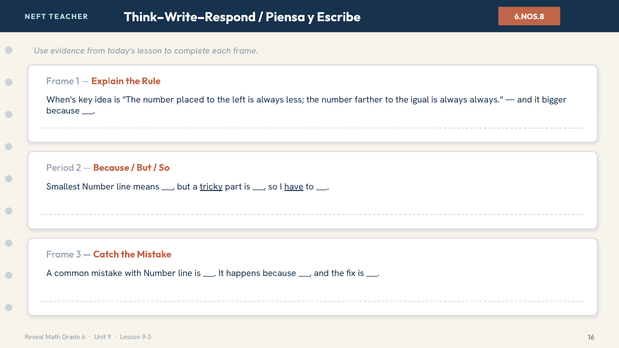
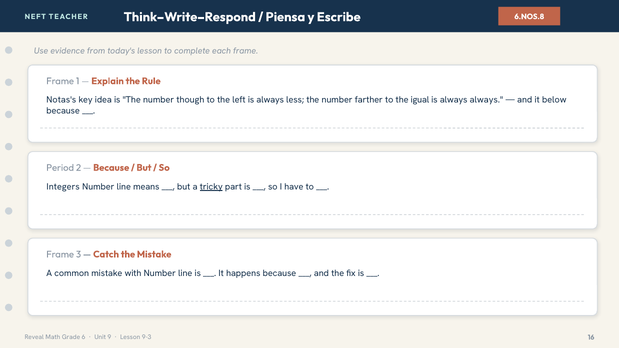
When's: When's -> Notas's
placed: placed -> though
bigger: bigger -> below
Smallest: Smallest -> Integers
have underline: present -> none
